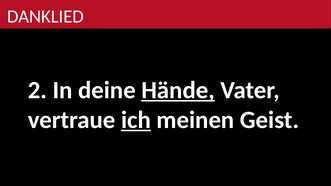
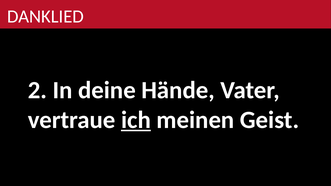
Hände underline: present -> none
